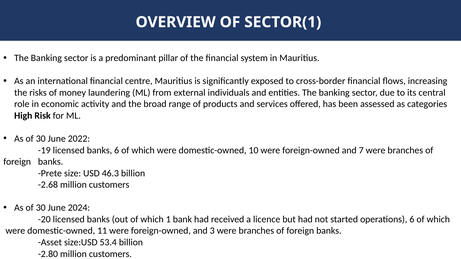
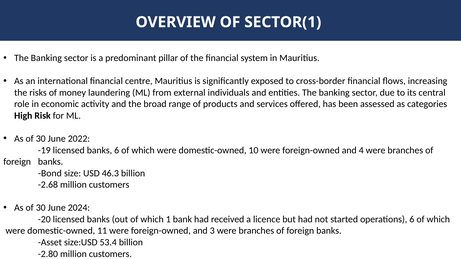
7: 7 -> 4
Prete: Prete -> Bond
